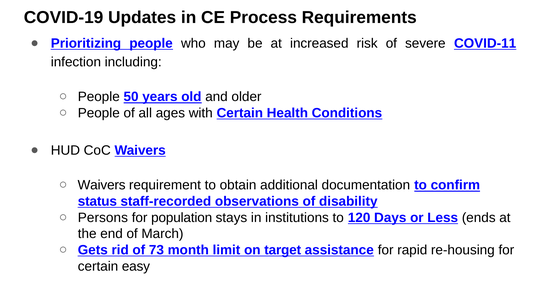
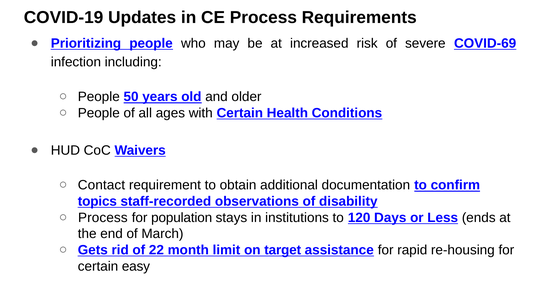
COVID-11: COVID-11 -> COVID-69
Waivers at (102, 185): Waivers -> Contact
status: status -> topics
Persons at (103, 217): Persons -> Process
73: 73 -> 22
